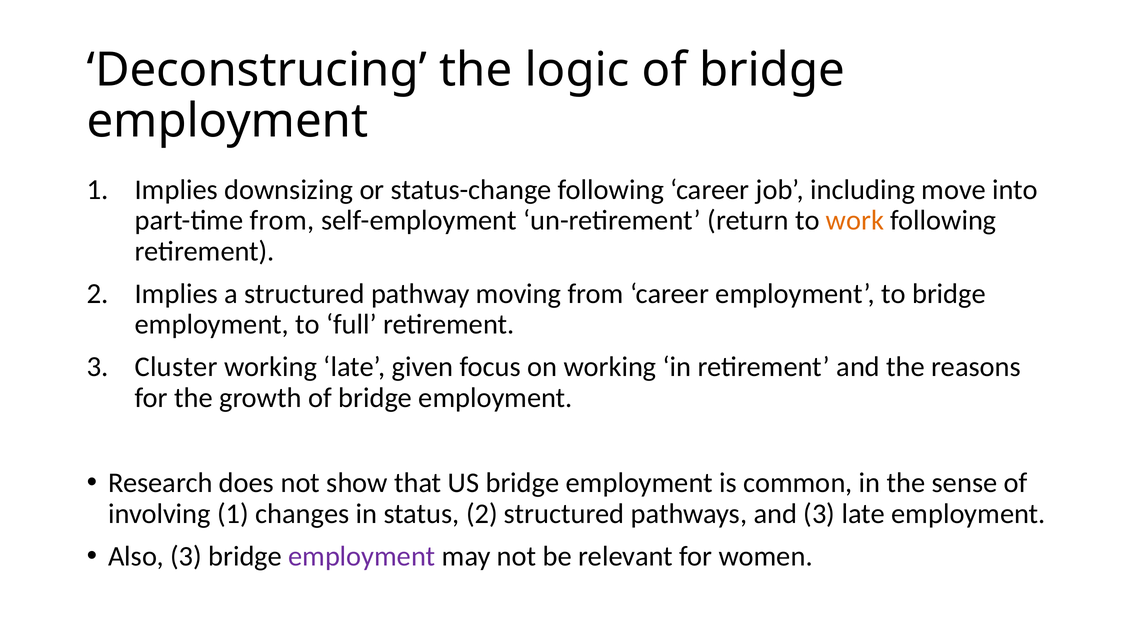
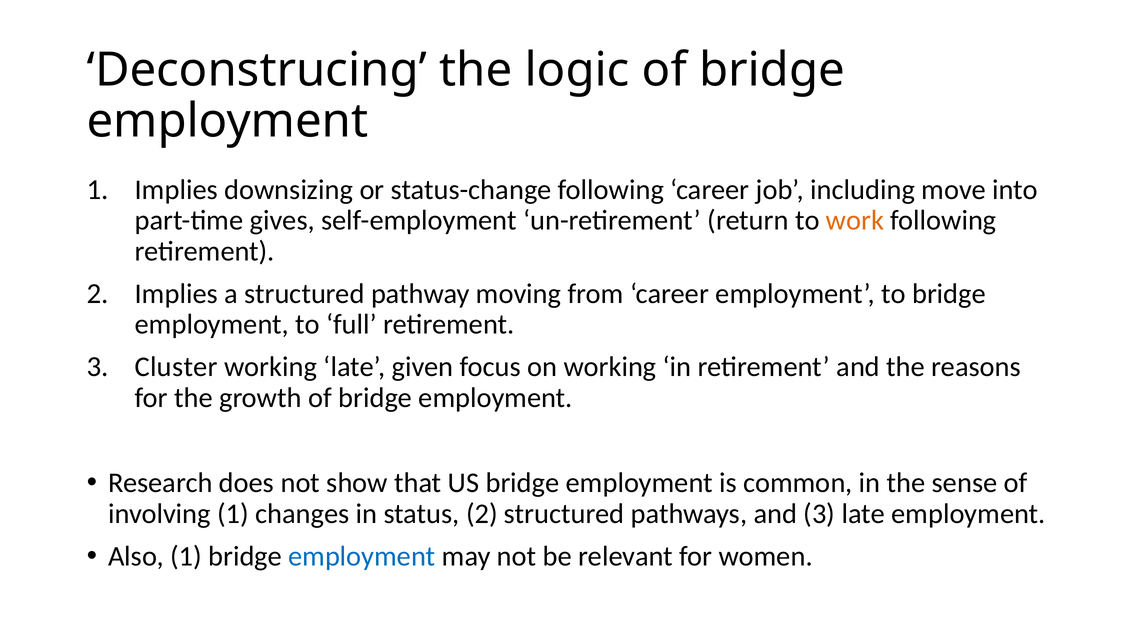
part-time from: from -> gives
Also 3: 3 -> 1
employment at (362, 556) colour: purple -> blue
